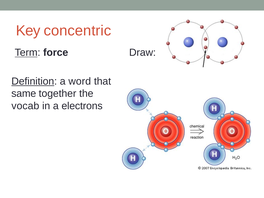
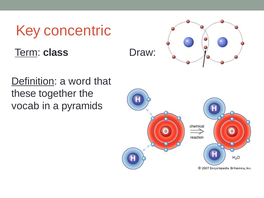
force: force -> class
same: same -> these
electrons: electrons -> pyramids
